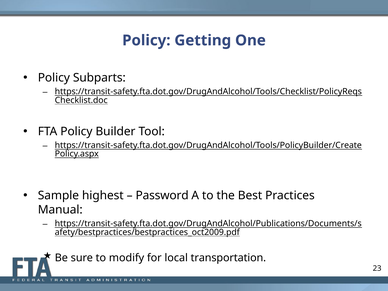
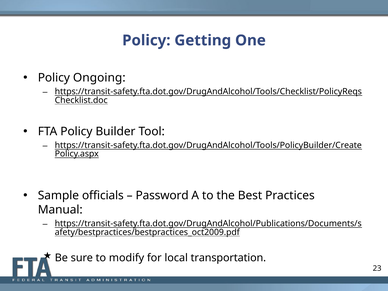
Subparts: Subparts -> Ongoing
highest: highest -> officials
